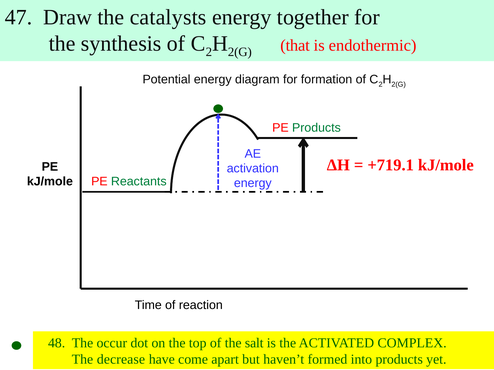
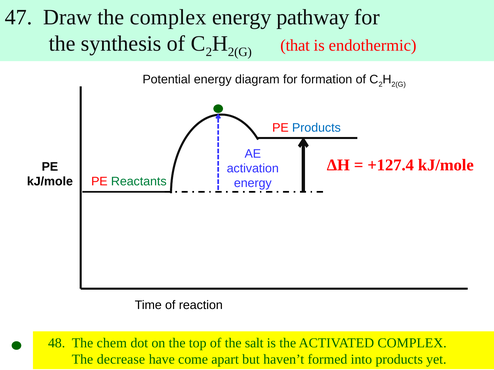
the catalysts: catalysts -> complex
together: together -> pathway
Products at (316, 128) colour: green -> blue
+719.1: +719.1 -> +127.4
occur: occur -> chem
